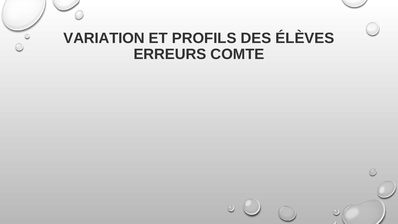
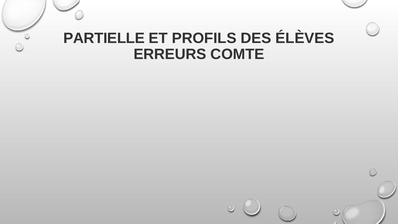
VARIATION: VARIATION -> PARTIELLE
